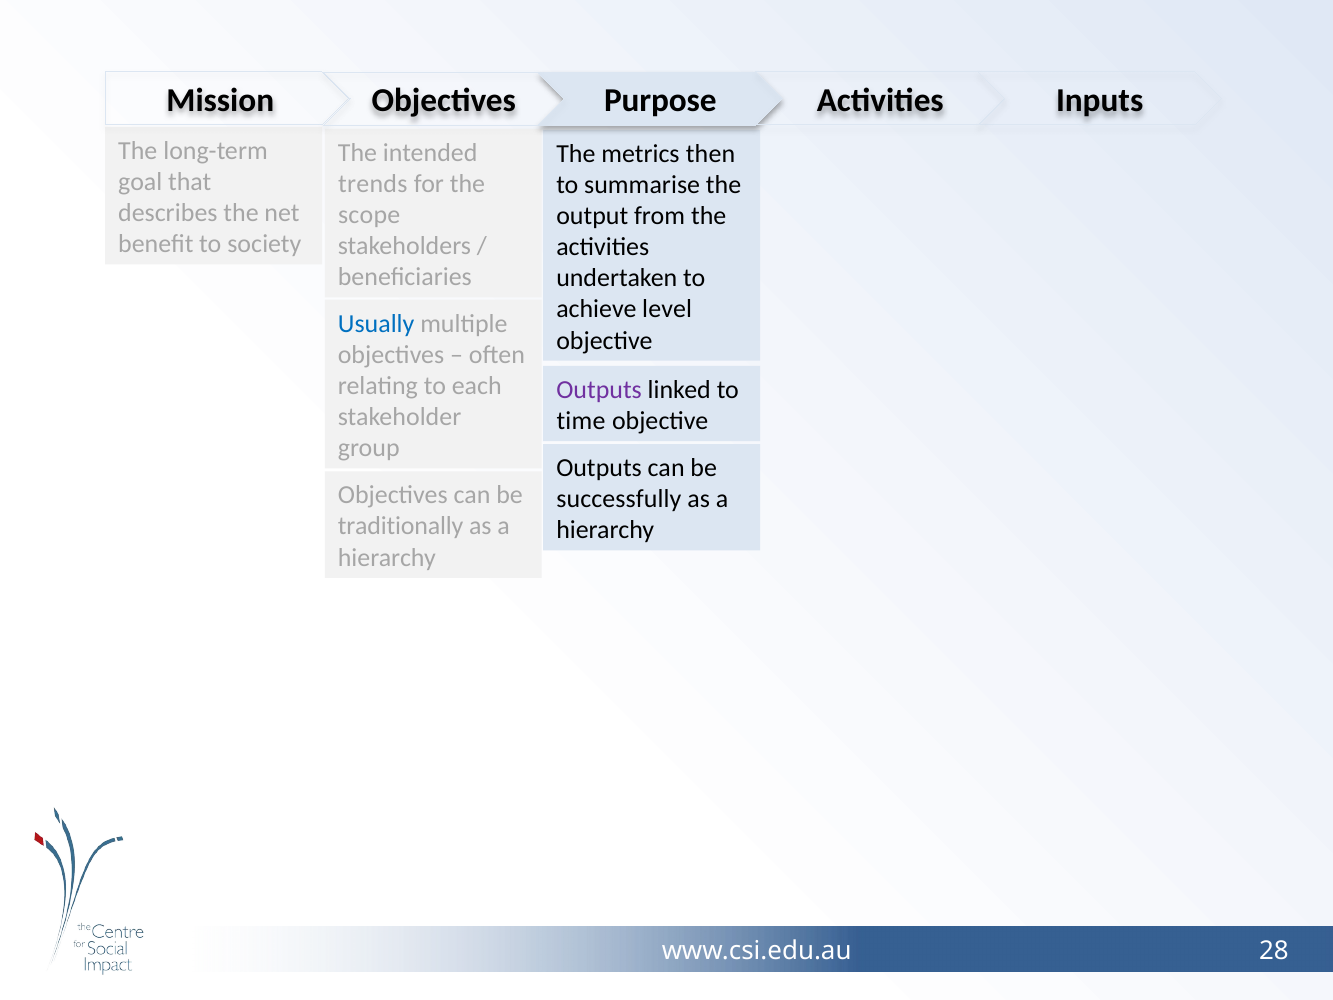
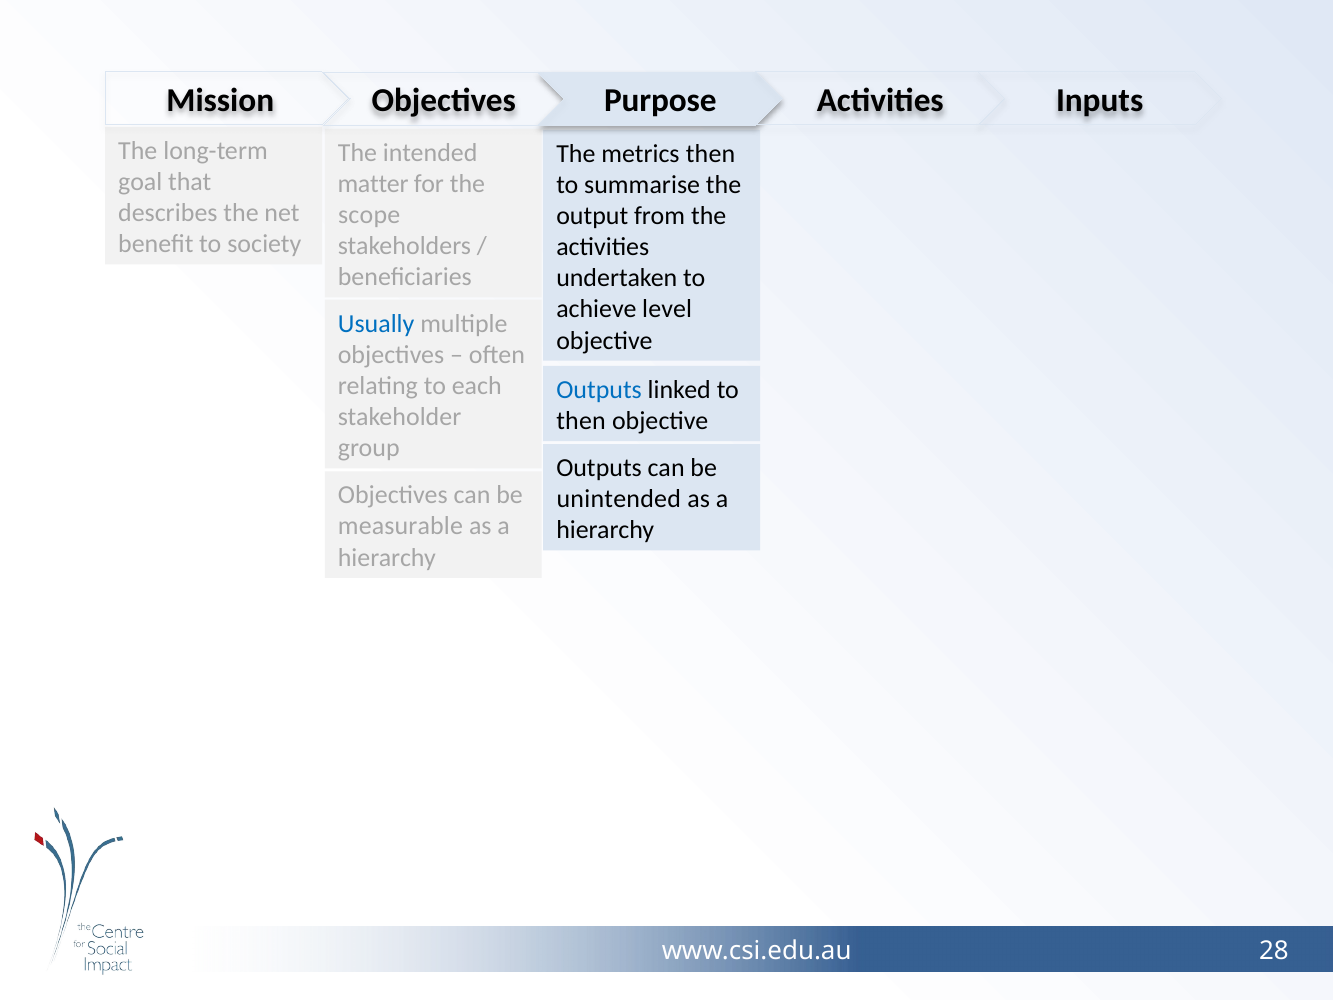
trends: trends -> matter
Outputs at (599, 390) colour: purple -> blue
time at (581, 421): time -> then
successfully: successfully -> unintended
traditionally: traditionally -> measurable
